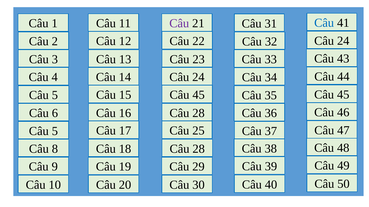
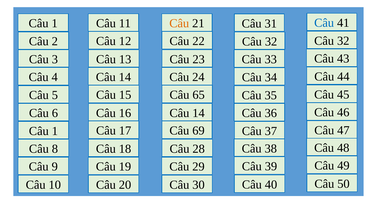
Câu at (179, 23) colour: purple -> orange
24 at (343, 41): 24 -> 32
45 at (199, 95): 45 -> 65
28 at (199, 113): 28 -> 14
25: 25 -> 69
5 at (55, 131): 5 -> 1
